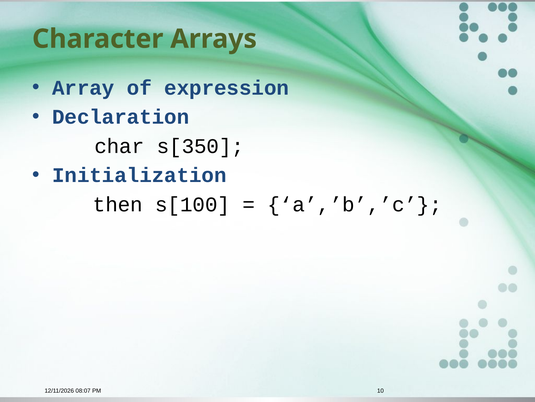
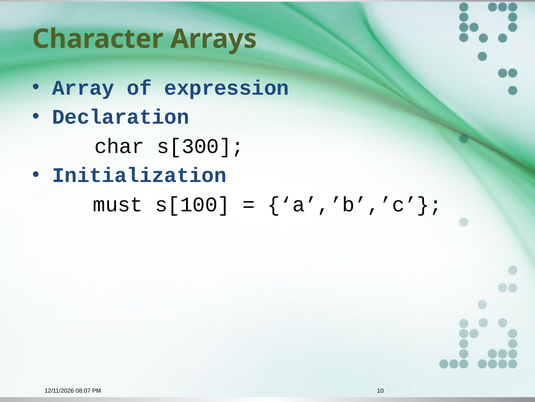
s[350: s[350 -> s[300
then: then -> must
